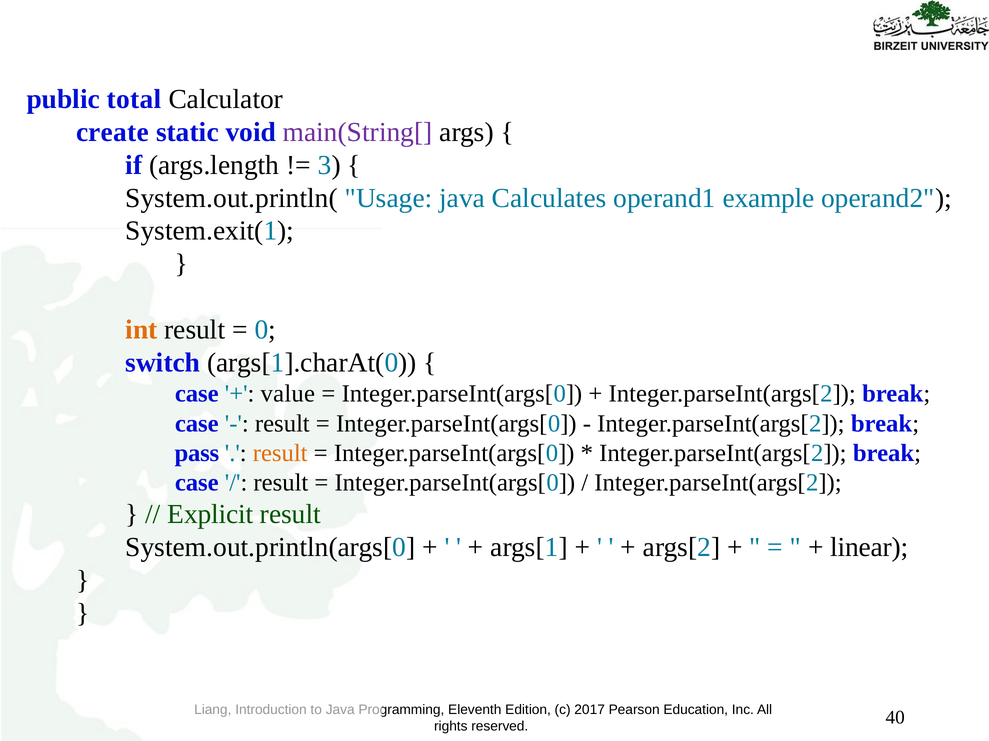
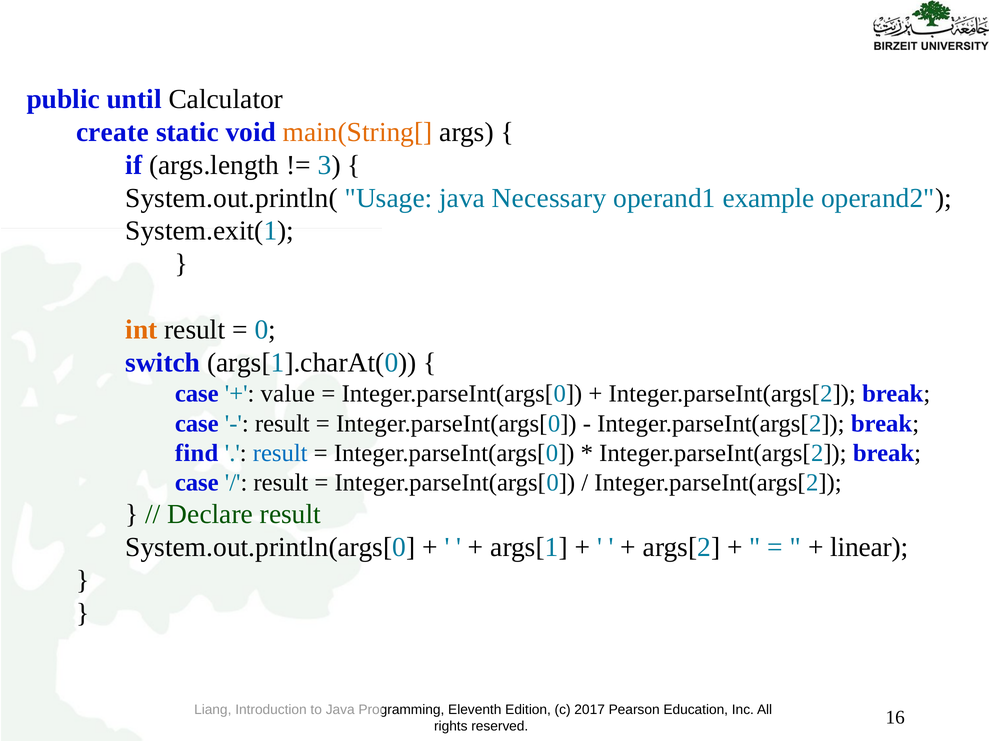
total: total -> until
main(String[ colour: purple -> orange
Calculates: Calculates -> Necessary
pass: pass -> find
result at (280, 454) colour: orange -> blue
Explicit: Explicit -> Declare
40: 40 -> 16
